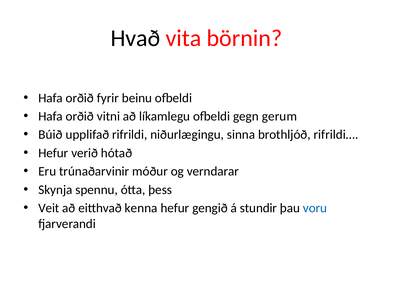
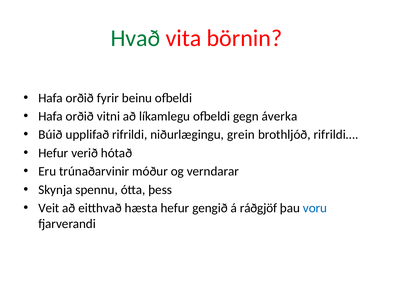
Hvað colour: black -> green
gerum: gerum -> áverka
sinna: sinna -> grein
kenna: kenna -> hæsta
stundir: stundir -> ráðgjöf
